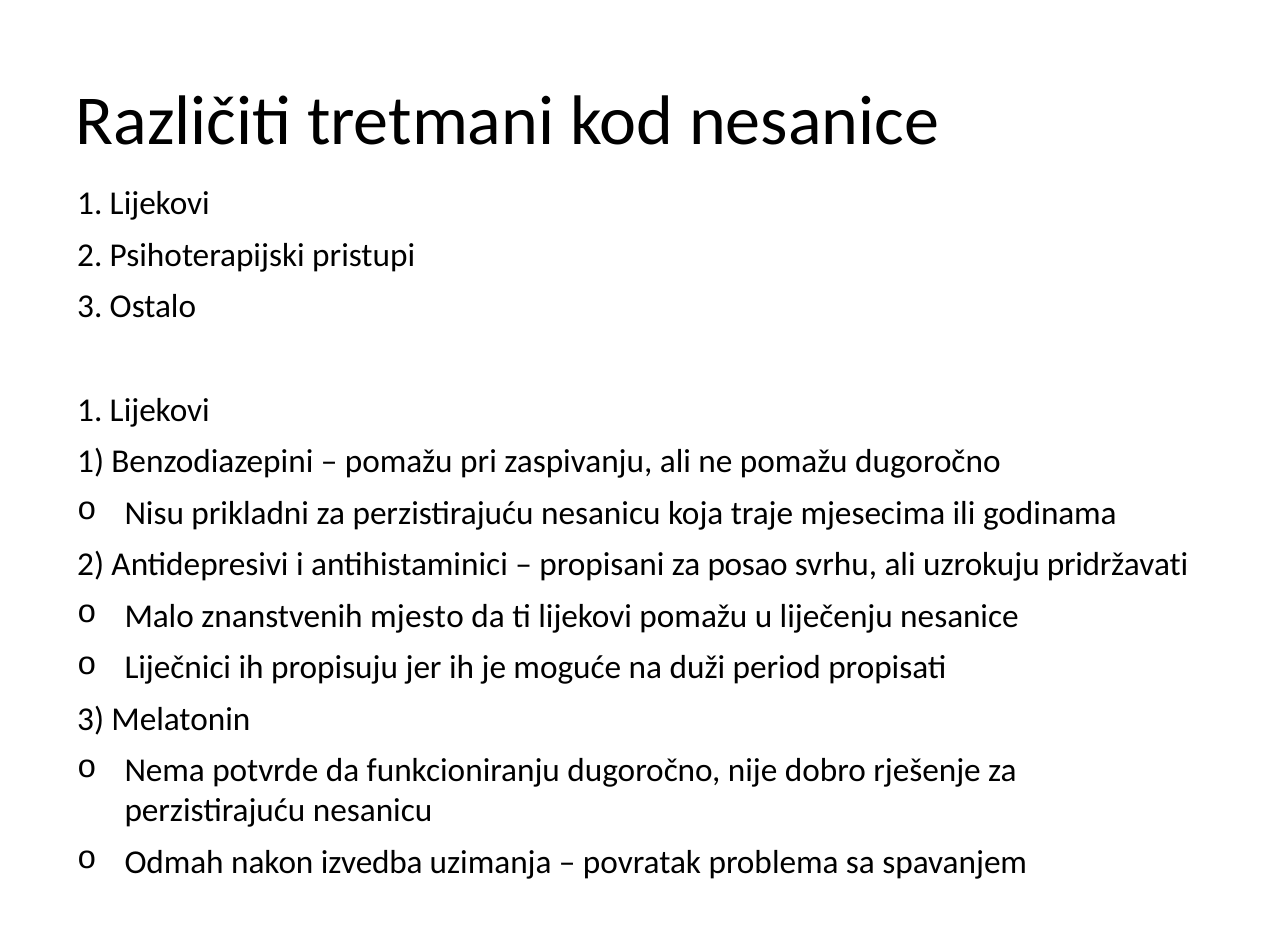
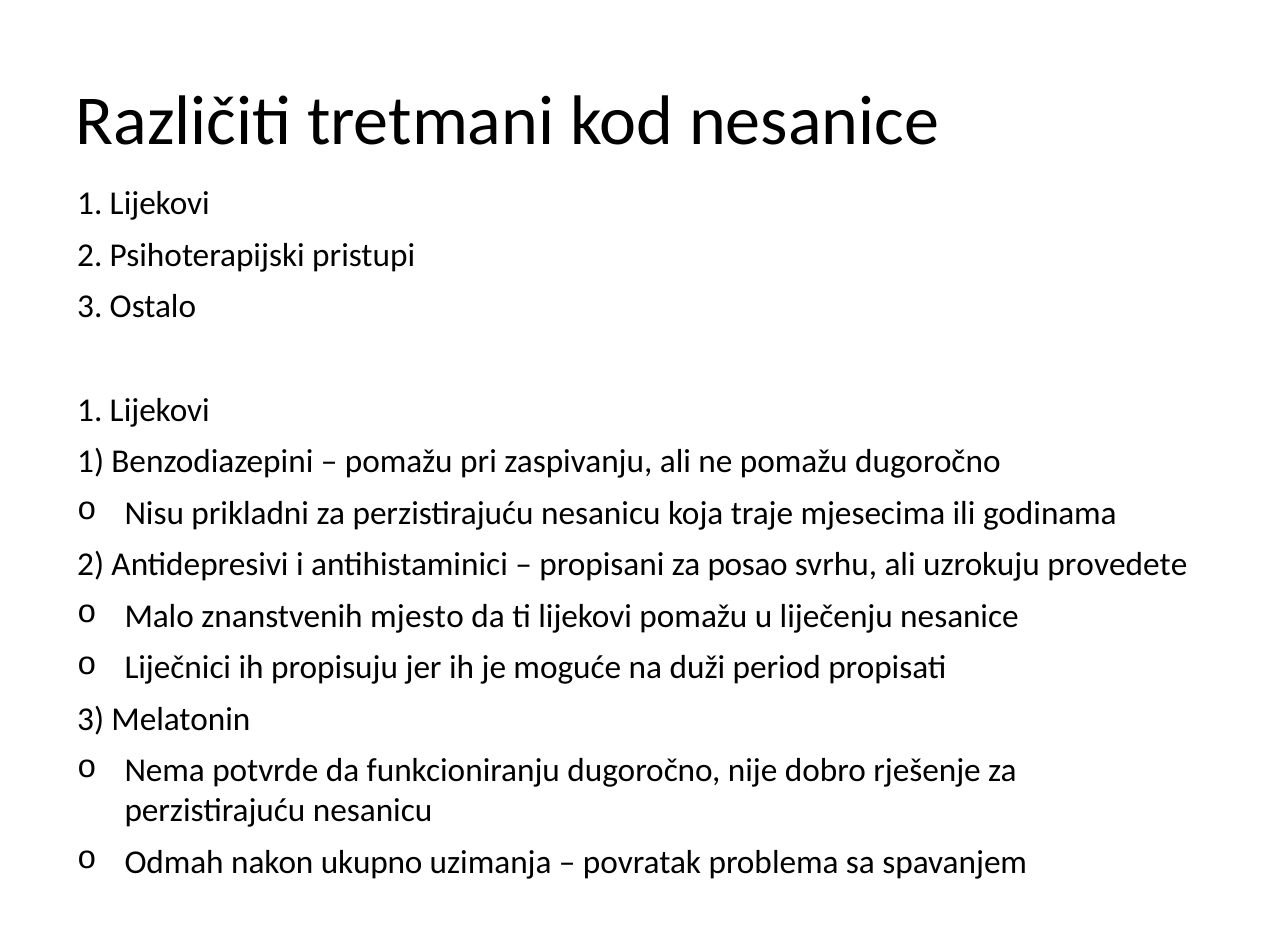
pridržavati: pridržavati -> provedete
izvedba: izvedba -> ukupno
